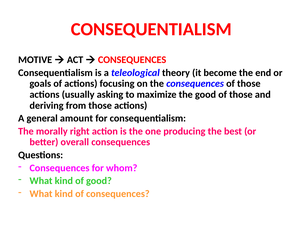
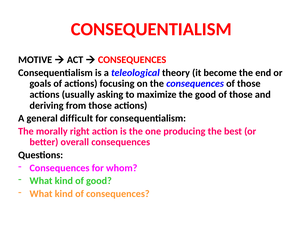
amount: amount -> difficult
